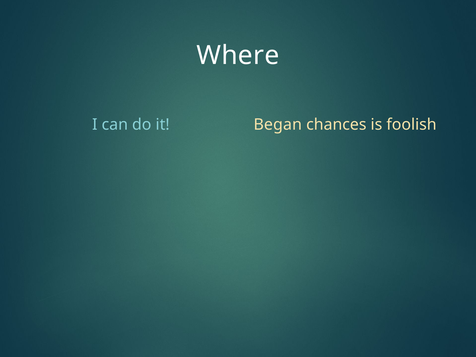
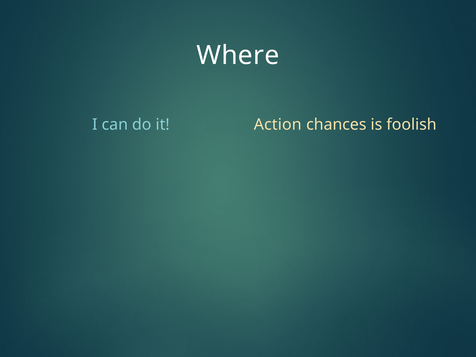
Began: Began -> Action
